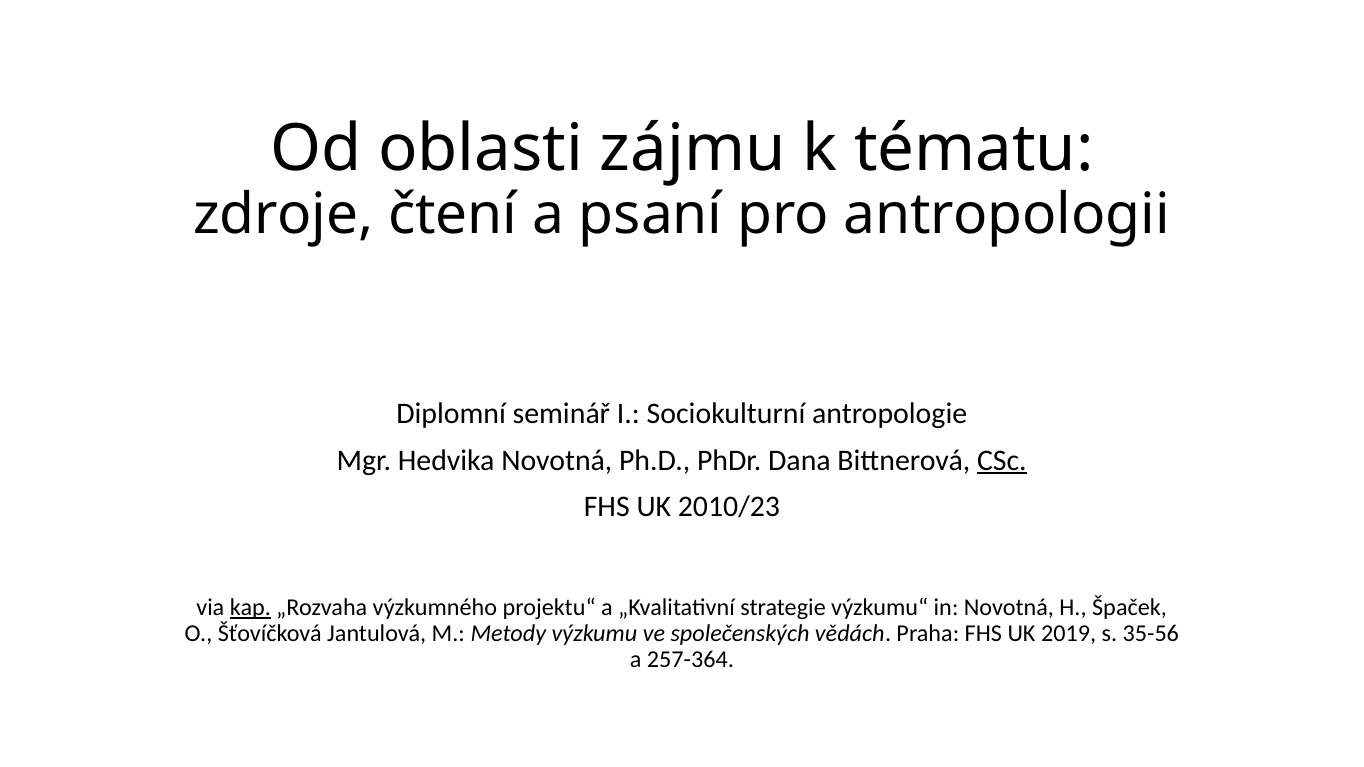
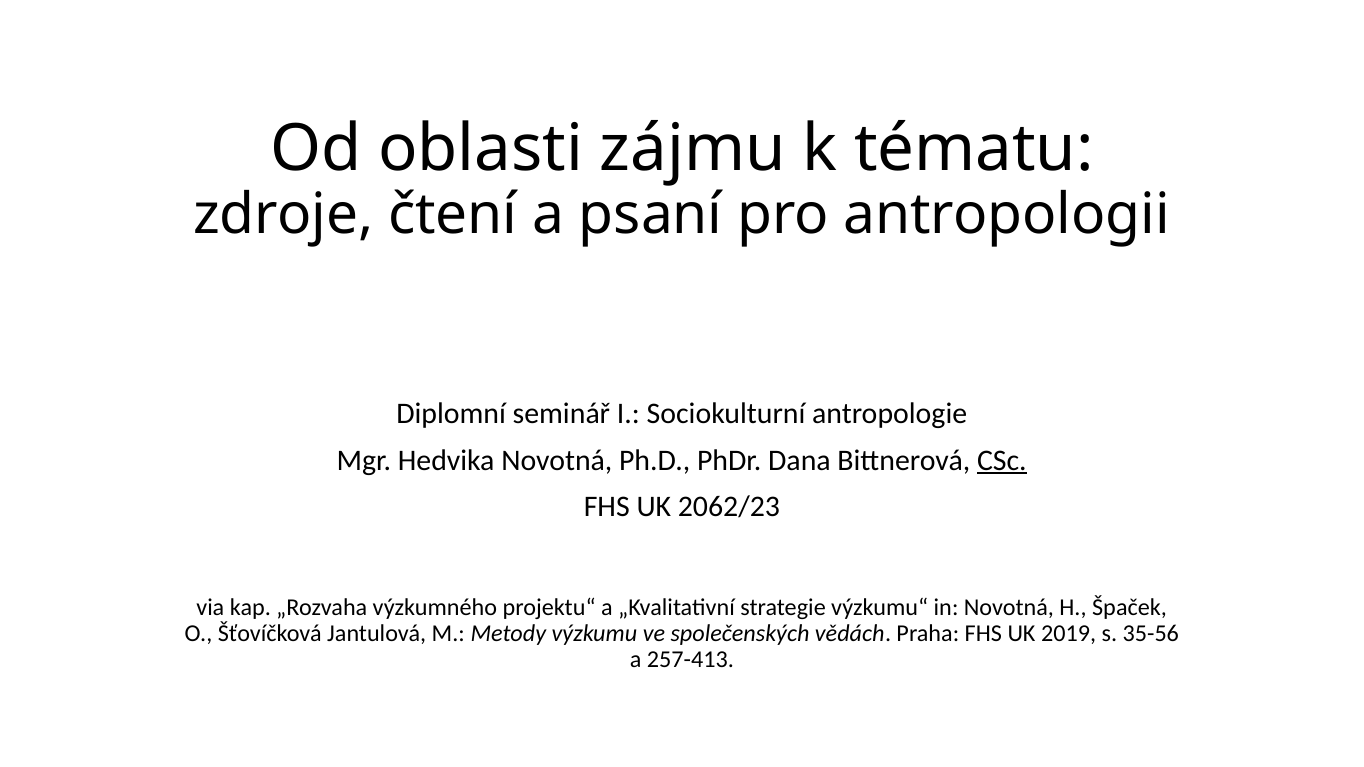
2010/23: 2010/23 -> 2062/23
kap underline: present -> none
257-364: 257-364 -> 257-413
